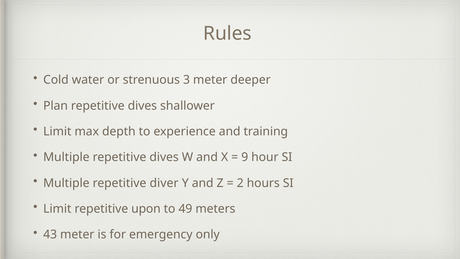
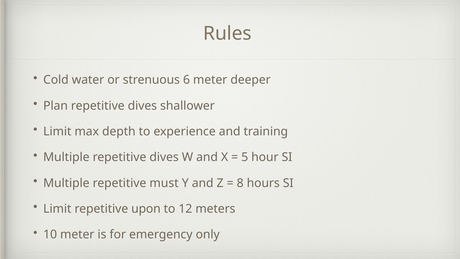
3: 3 -> 6
9: 9 -> 5
diver: diver -> must
2: 2 -> 8
49: 49 -> 12
43: 43 -> 10
